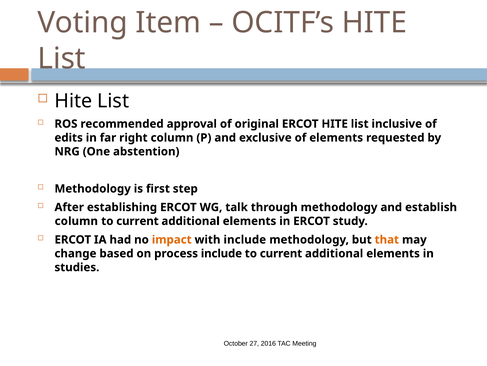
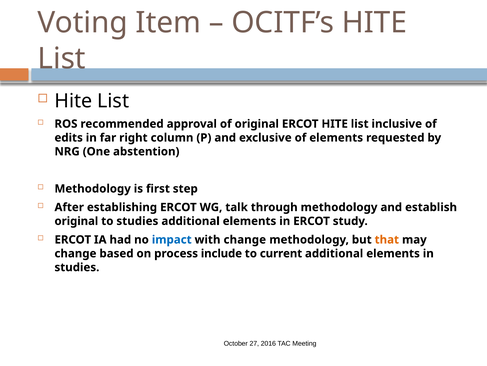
column at (76, 221): column -> original
current at (137, 221): current -> studies
impact colour: orange -> blue
with include: include -> change
